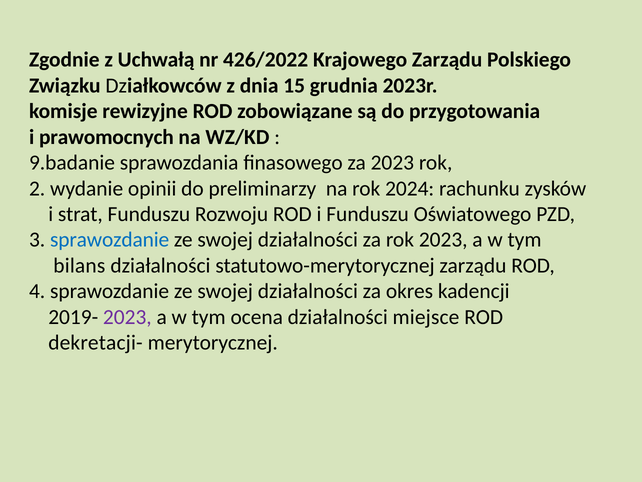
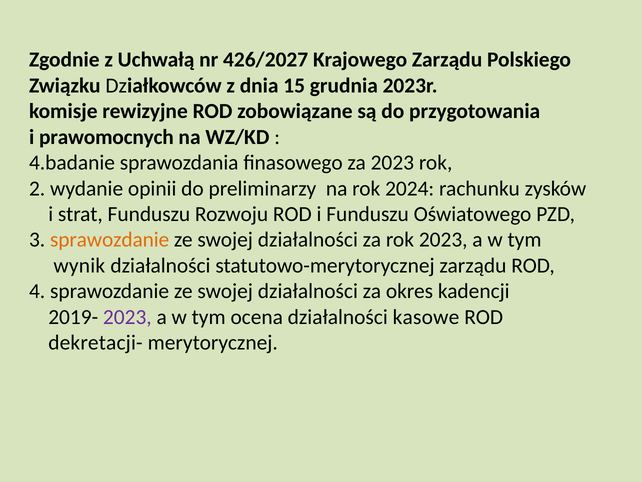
426/2022: 426/2022 -> 426/2027
9.badanie: 9.badanie -> 4.badanie
sprawozdanie at (110, 240) colour: blue -> orange
bilans: bilans -> wynik
miejsce: miejsce -> kasowe
